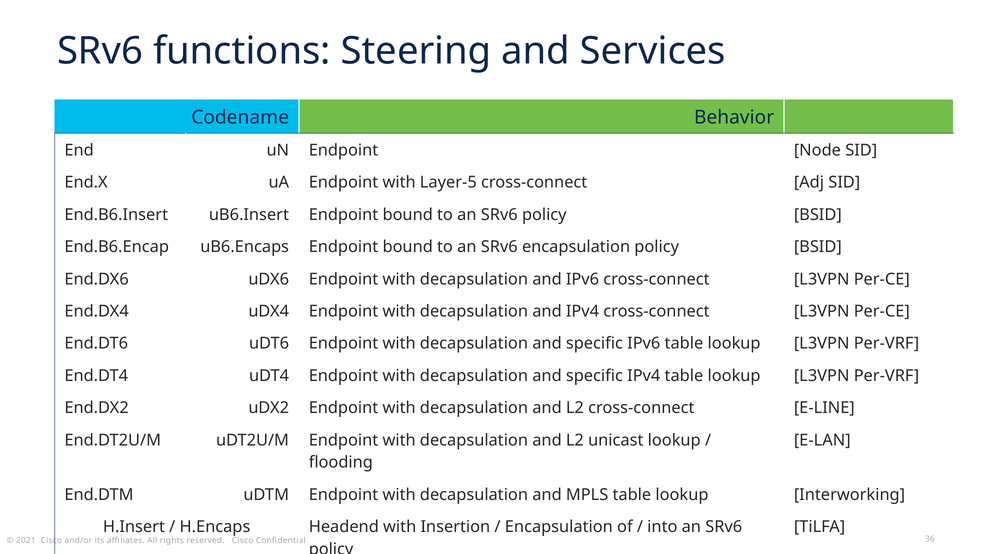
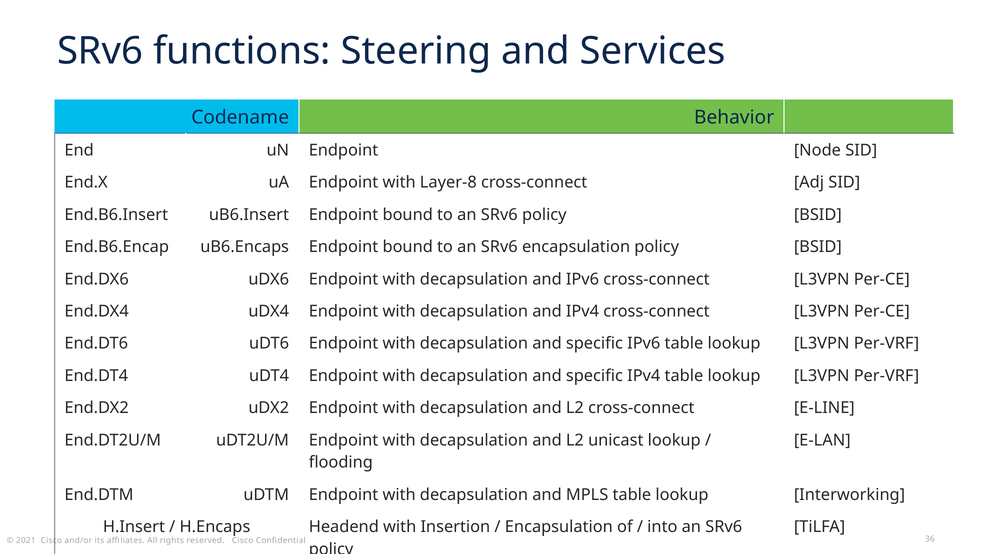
Layer-5: Layer-5 -> Layer-8
